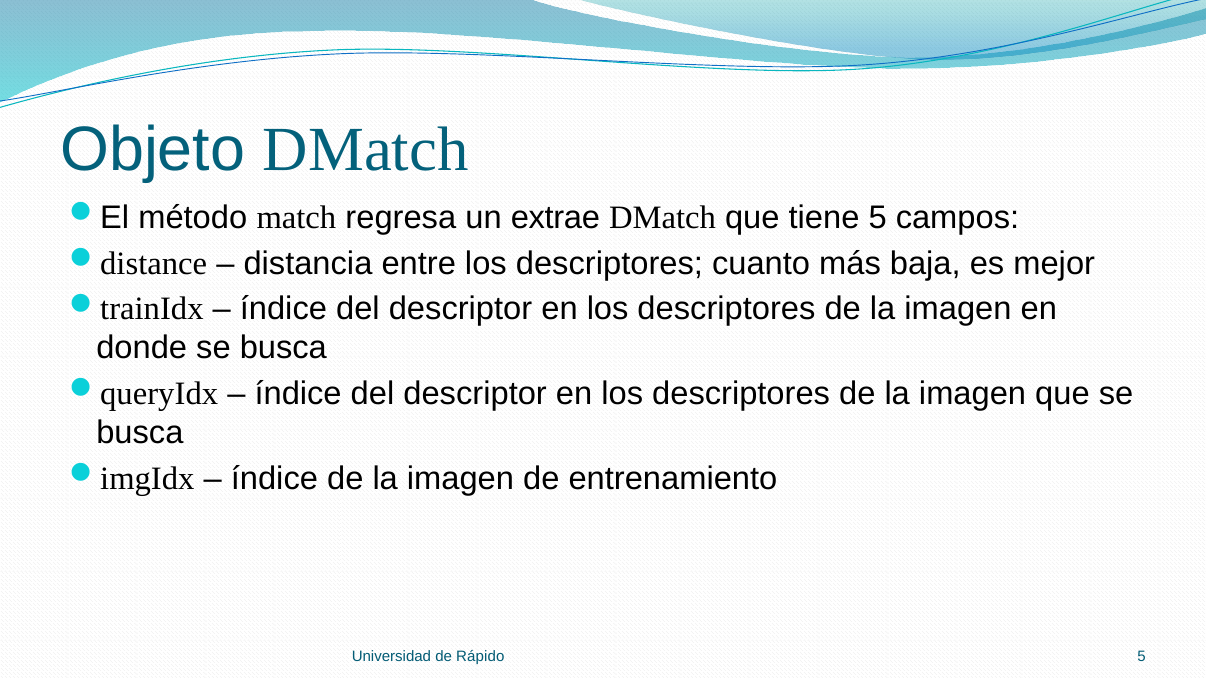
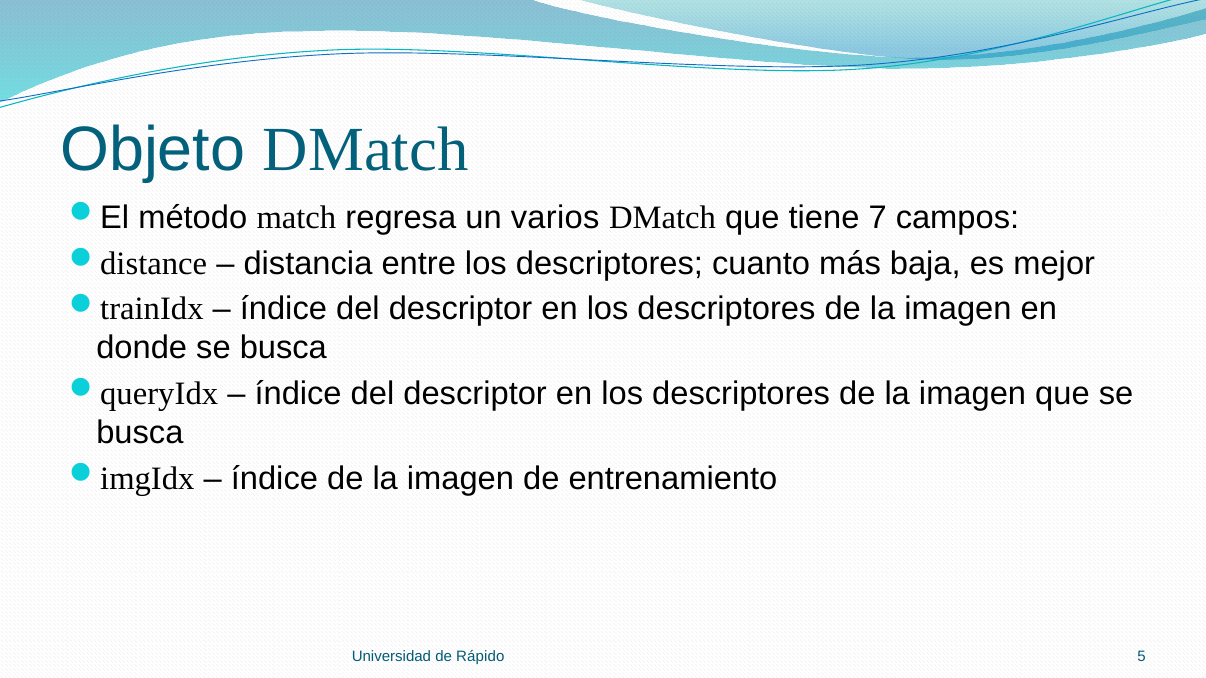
extrae: extrae -> varios
tiene 5: 5 -> 7
